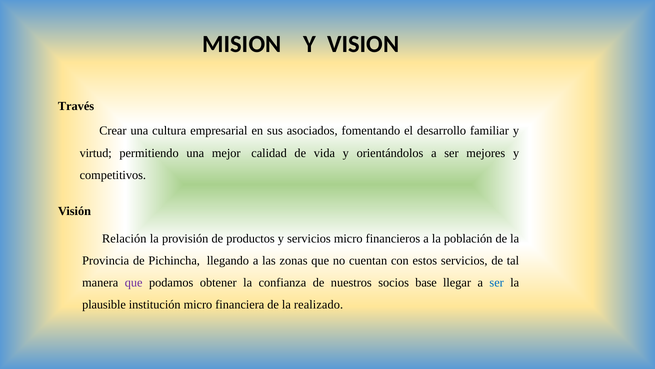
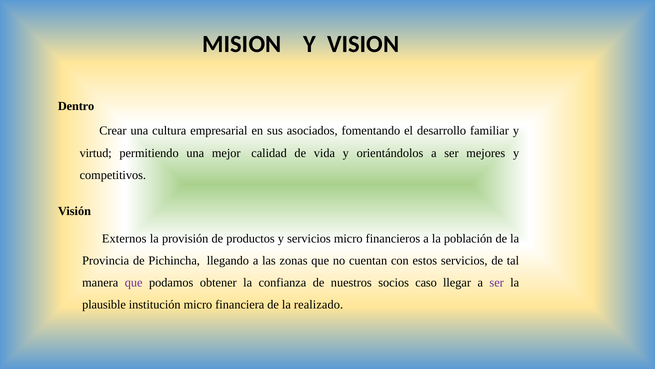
Través: Través -> Dentro
Relación: Relación -> Externos
base: base -> caso
ser at (497, 282) colour: blue -> purple
